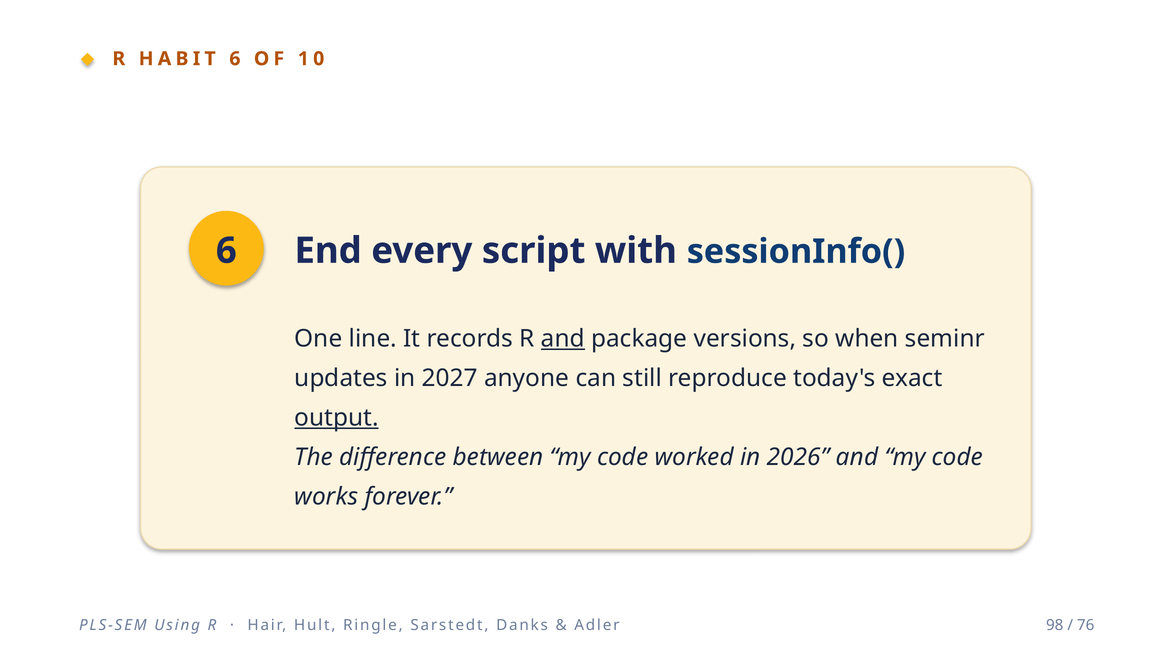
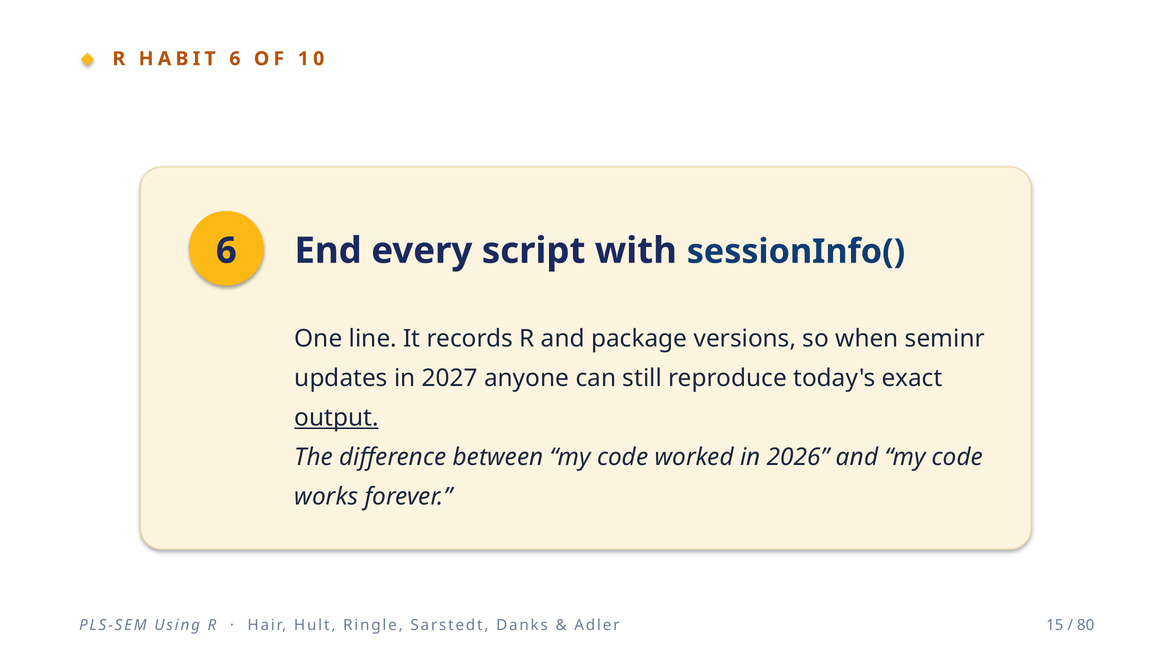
and at (563, 339) underline: present -> none
98: 98 -> 15
76: 76 -> 80
